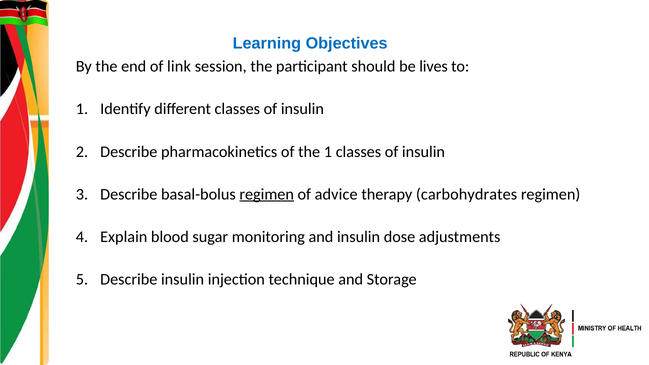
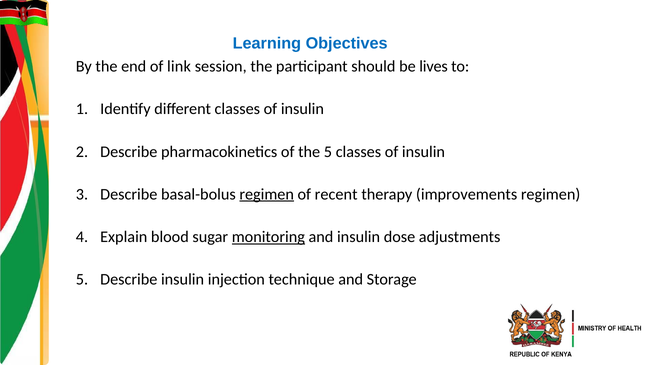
the 1: 1 -> 5
advice: advice -> recent
carbohydrates: carbohydrates -> improvements
monitoring underline: none -> present
